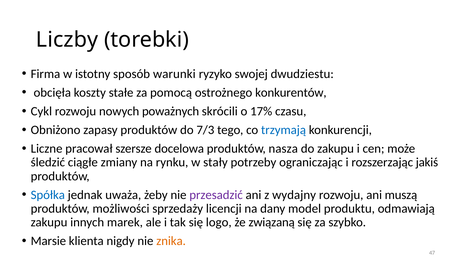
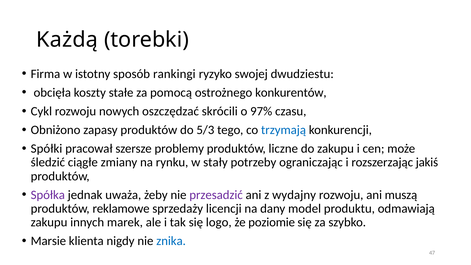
Liczby: Liczby -> Każdą
warunki: warunki -> rankingi
poważnych: poważnych -> oszczędzać
17%: 17% -> 97%
7/3: 7/3 -> 5/3
Liczne: Liczne -> Spółki
docelowa: docelowa -> problemy
nasza: nasza -> liczne
Spółka colour: blue -> purple
możliwości: możliwości -> reklamowe
związaną: związaną -> poziomie
znika colour: orange -> blue
